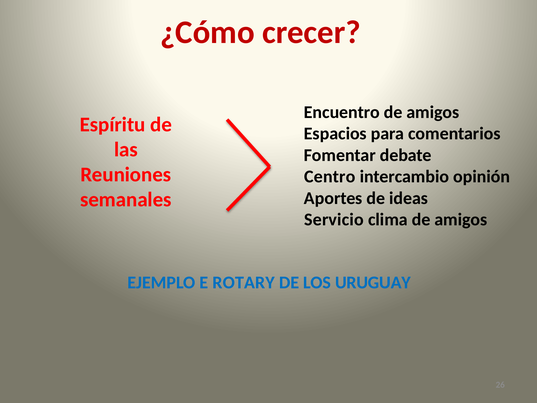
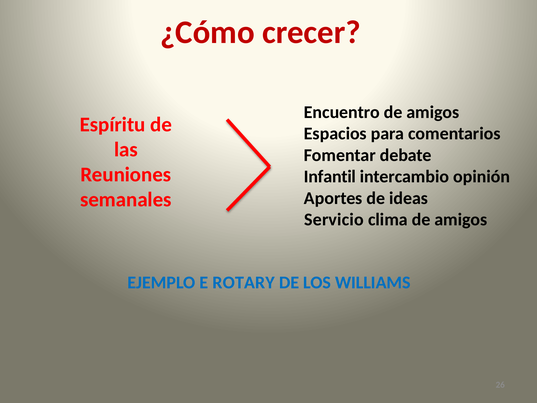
Centro: Centro -> Infantil
URUGUAY: URUGUAY -> WILLIAMS
